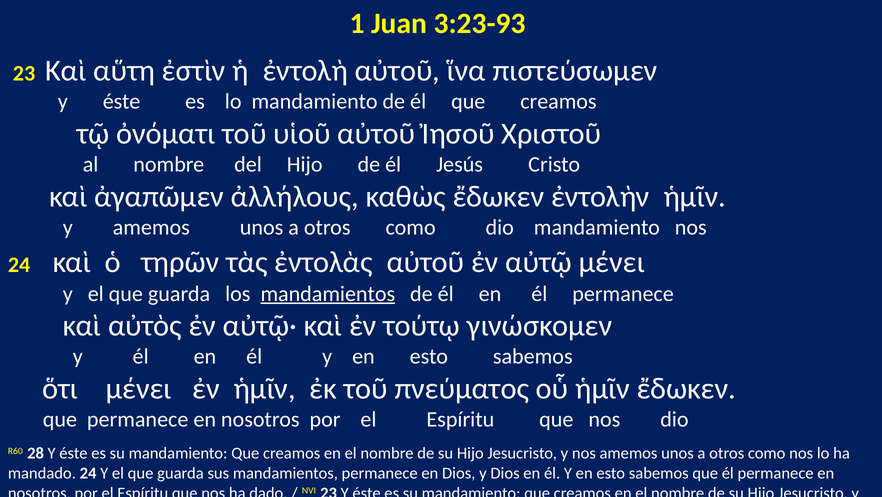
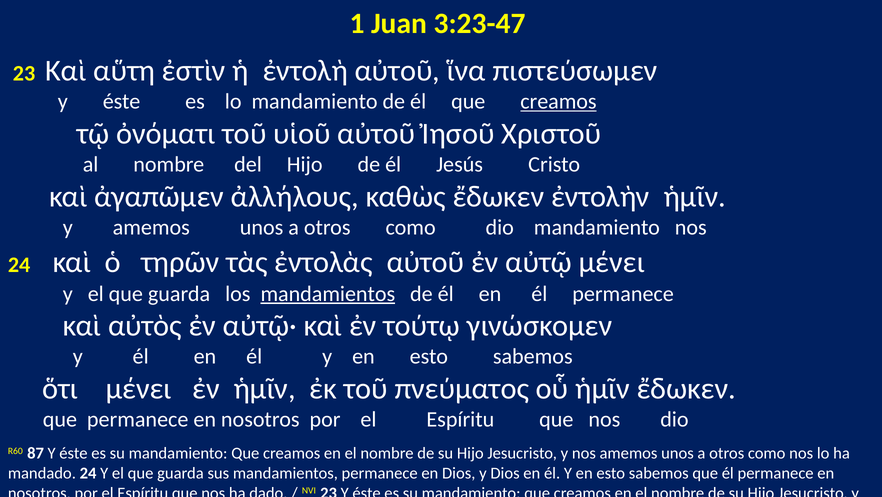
3:23-93: 3:23-93 -> 3:23-47
creamos at (558, 102) underline: none -> present
28: 28 -> 87
